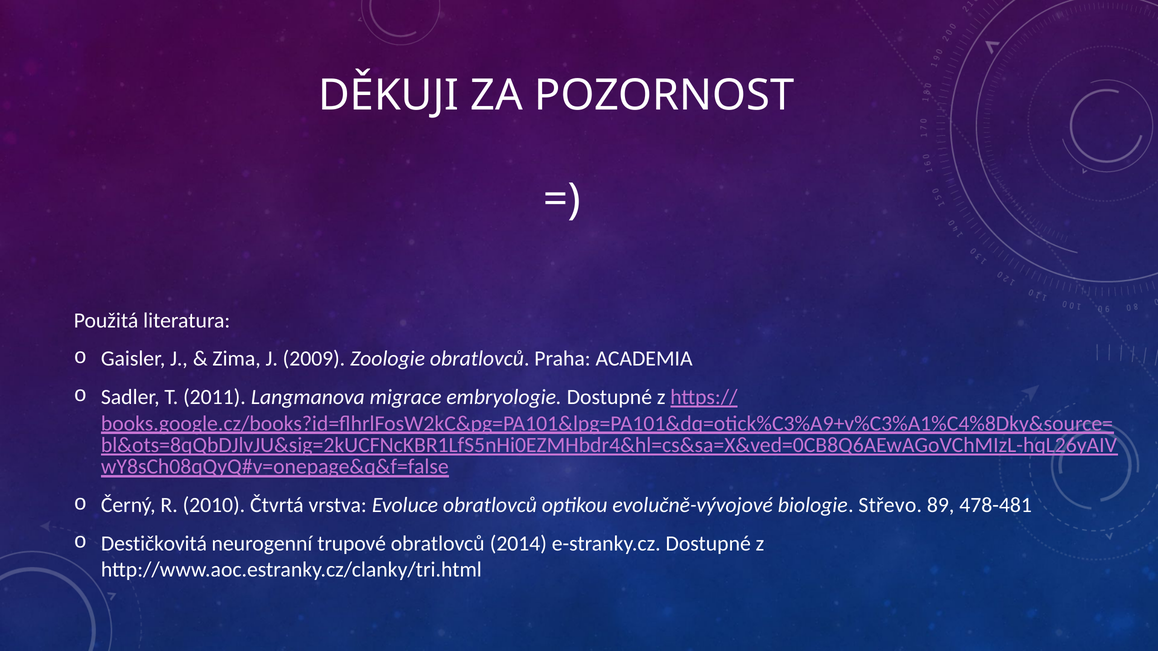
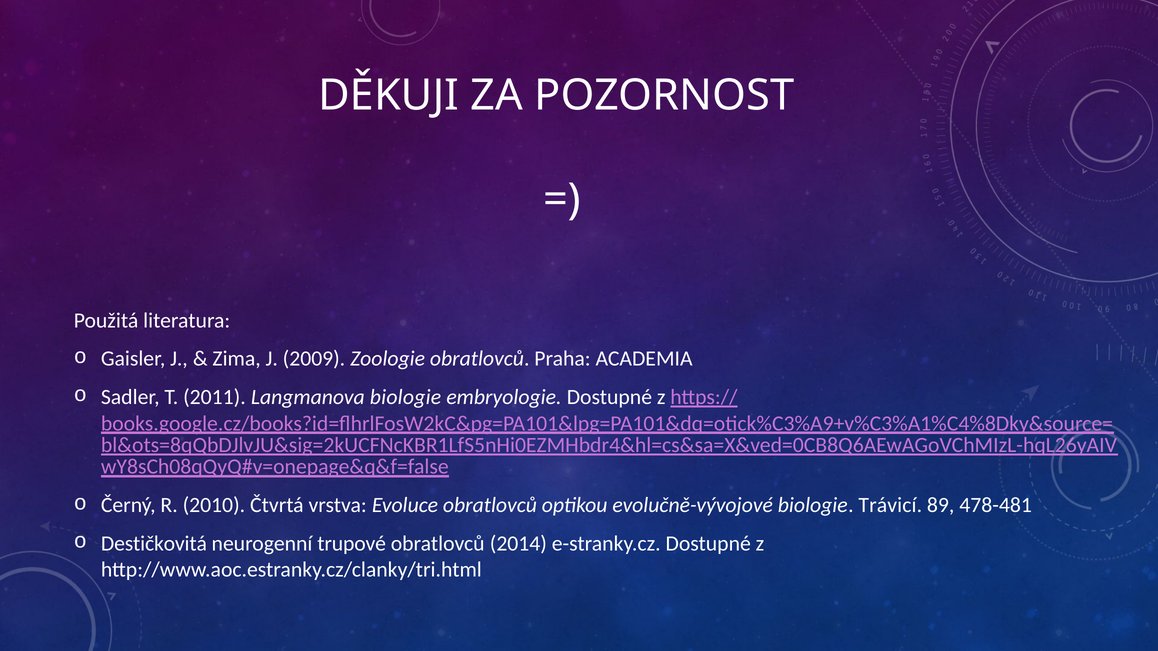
Langmanova migrace: migrace -> biologie
Střevo: Střevo -> Trávicí
